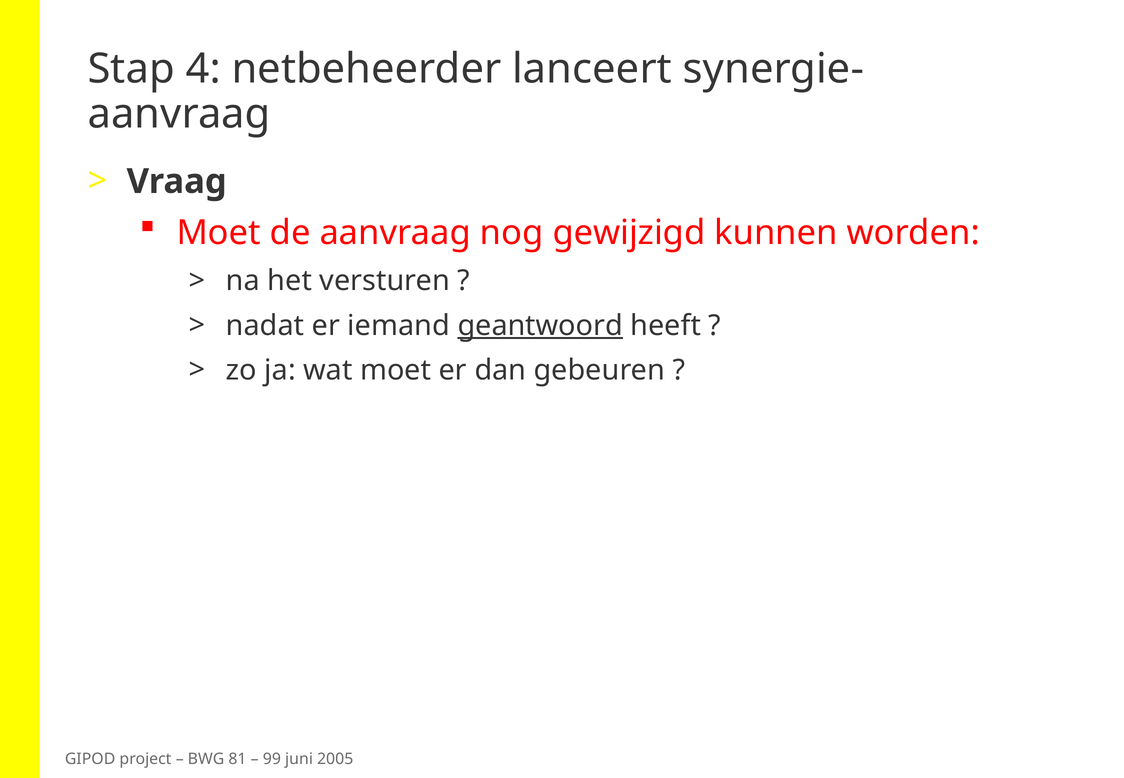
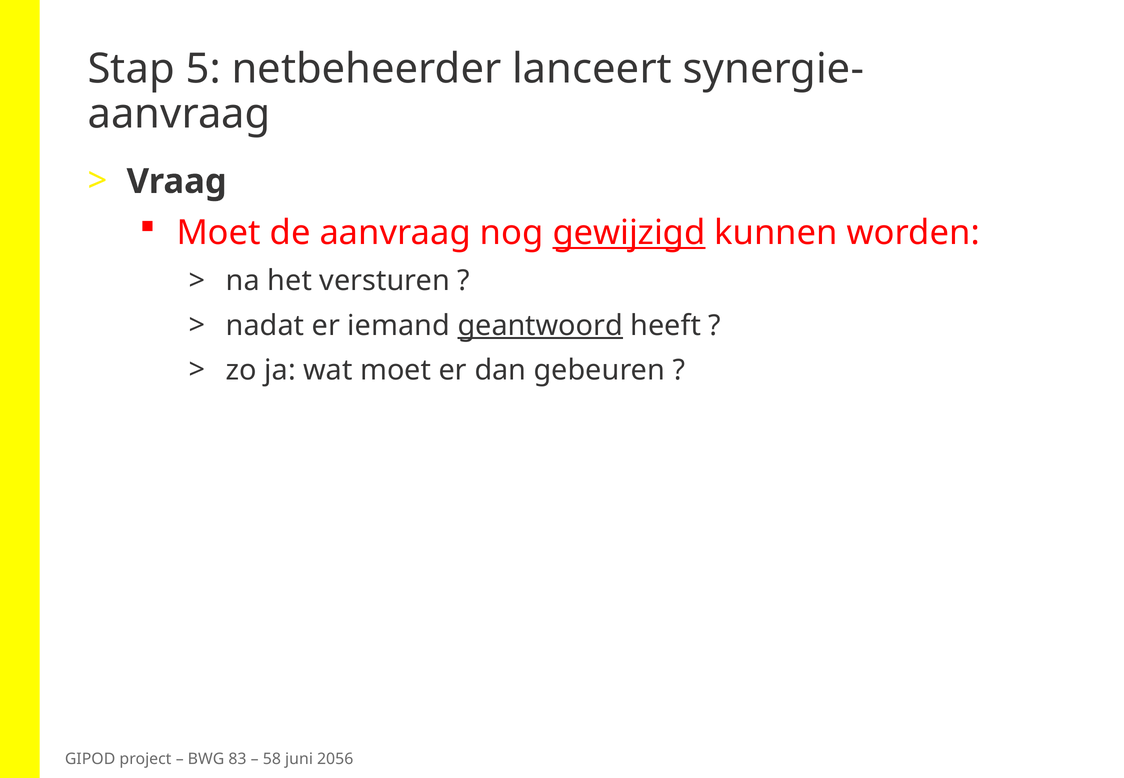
4: 4 -> 5
gewijzigd underline: none -> present
81: 81 -> 83
99: 99 -> 58
2005: 2005 -> 2056
